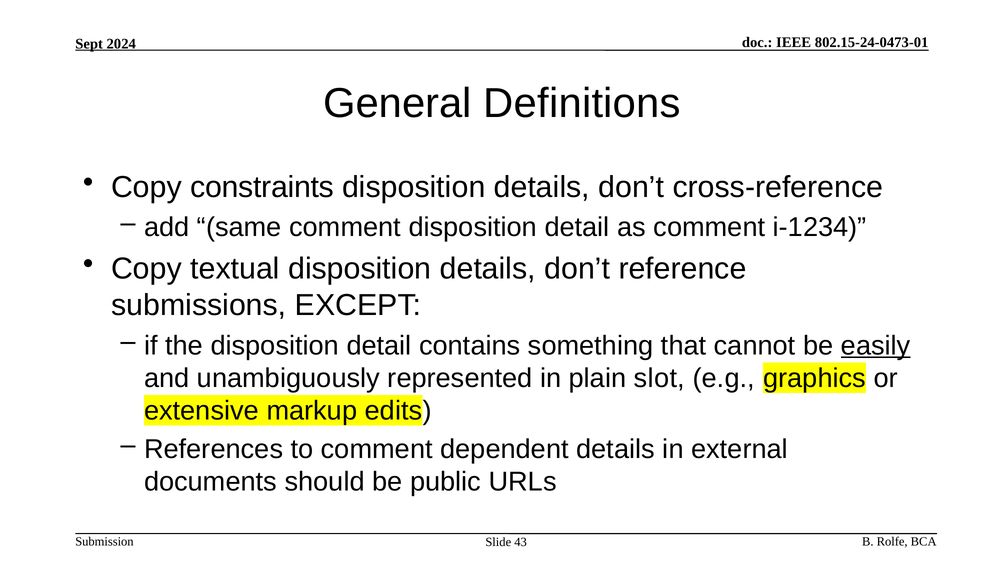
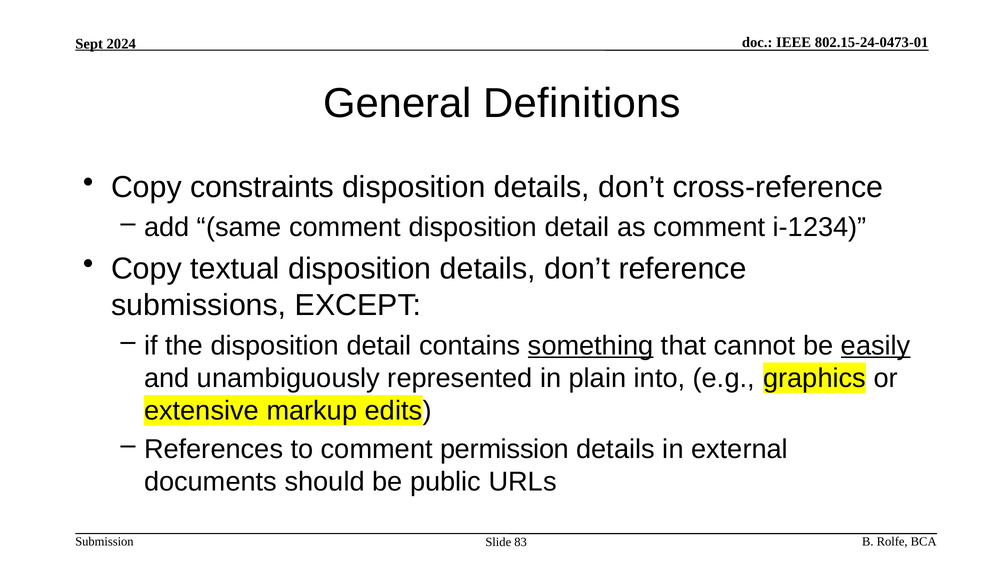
something underline: none -> present
slot: slot -> into
dependent: dependent -> permission
43: 43 -> 83
